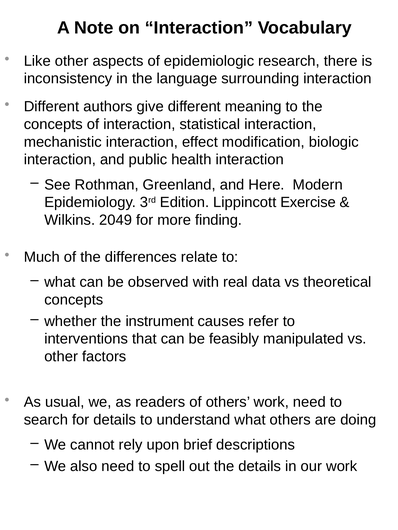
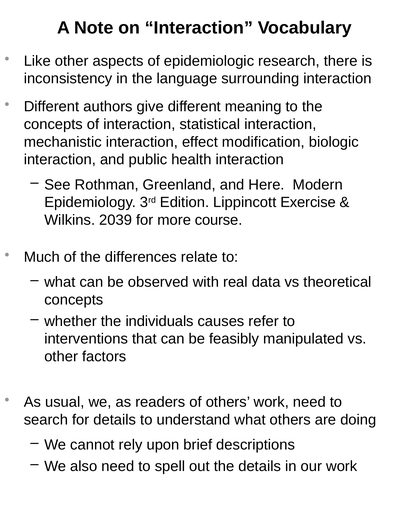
2049: 2049 -> 2039
finding: finding -> course
instrument: instrument -> individuals
